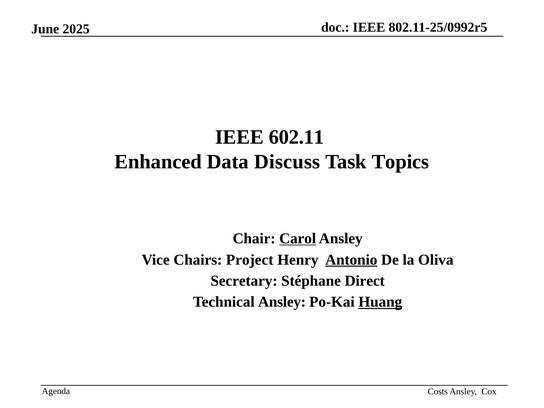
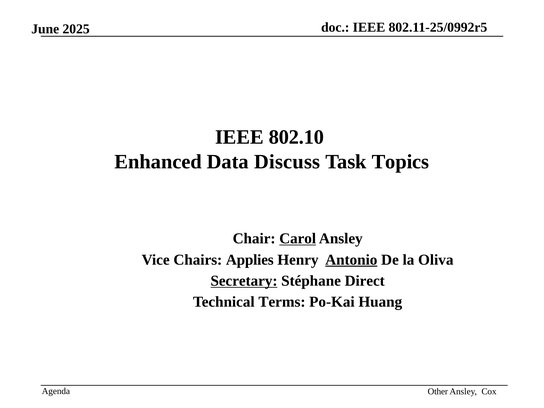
602.11: 602.11 -> 802.10
Project: Project -> Applies
Secretary underline: none -> present
Technical Ansley: Ansley -> Terms
Huang underline: present -> none
Costs: Costs -> Other
